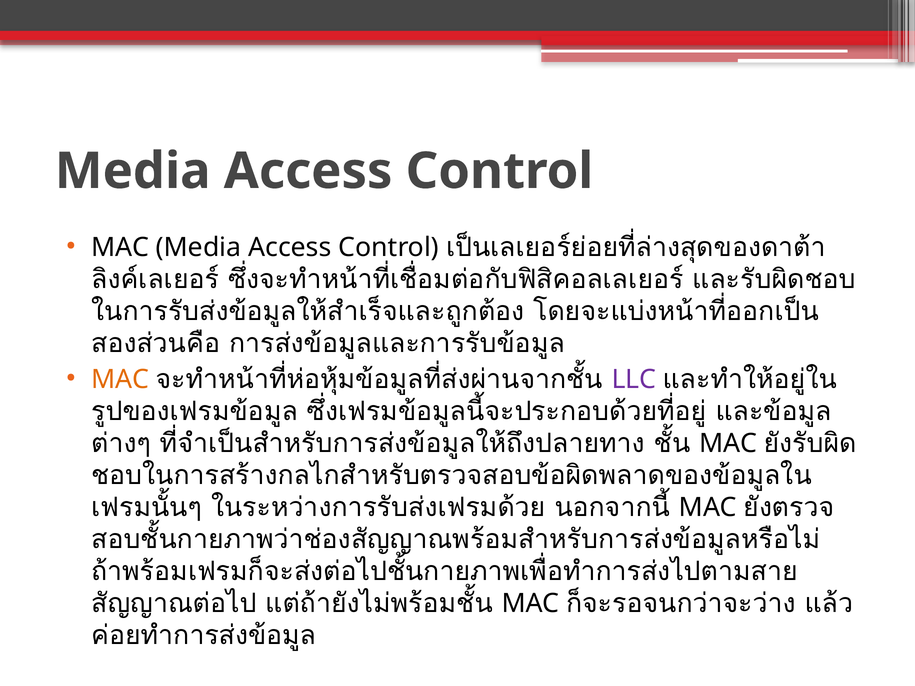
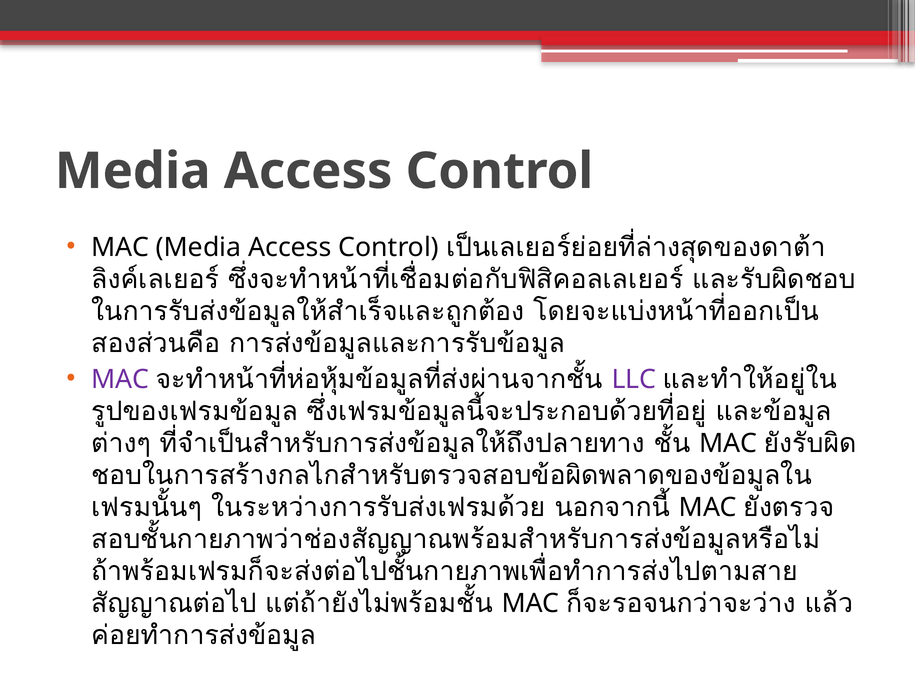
MAC at (120, 379) colour: orange -> purple
